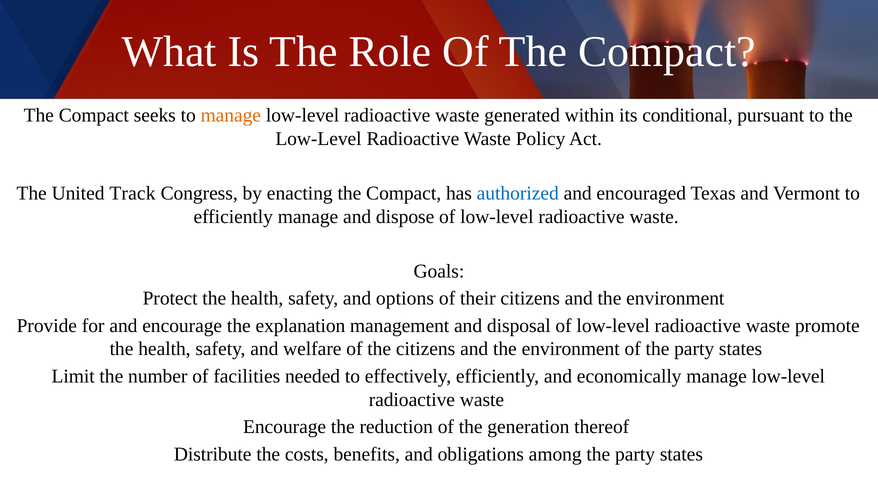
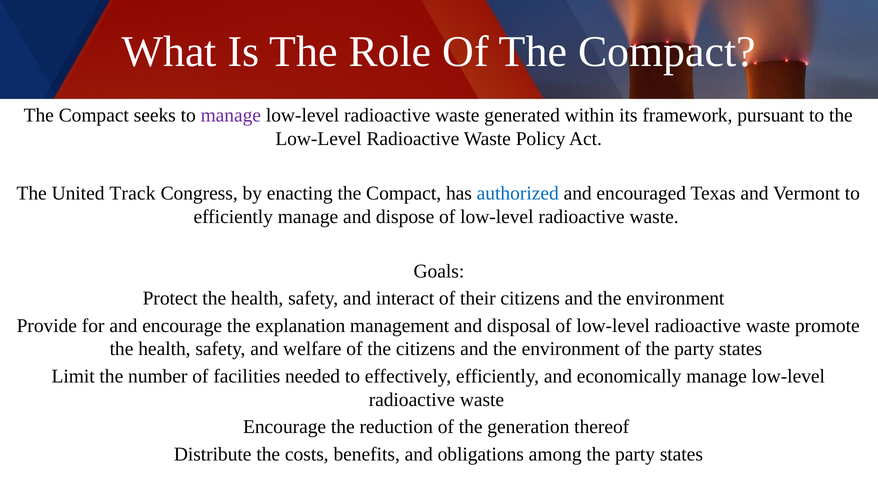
manage at (231, 115) colour: orange -> purple
conditional: conditional -> framework
options: options -> interact
